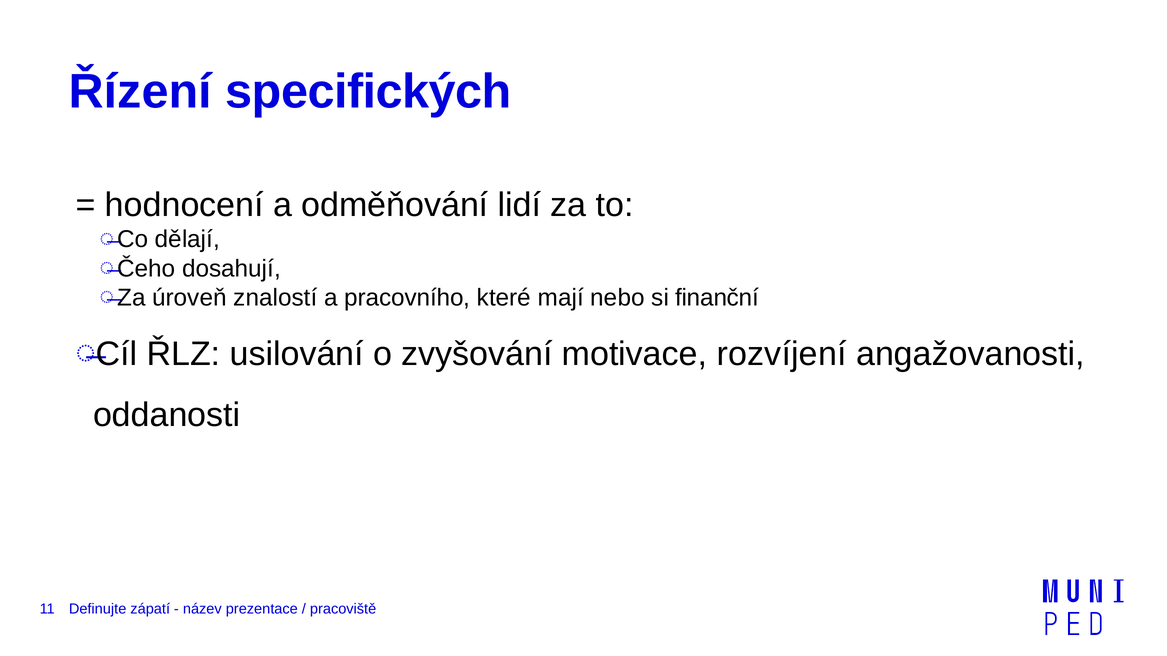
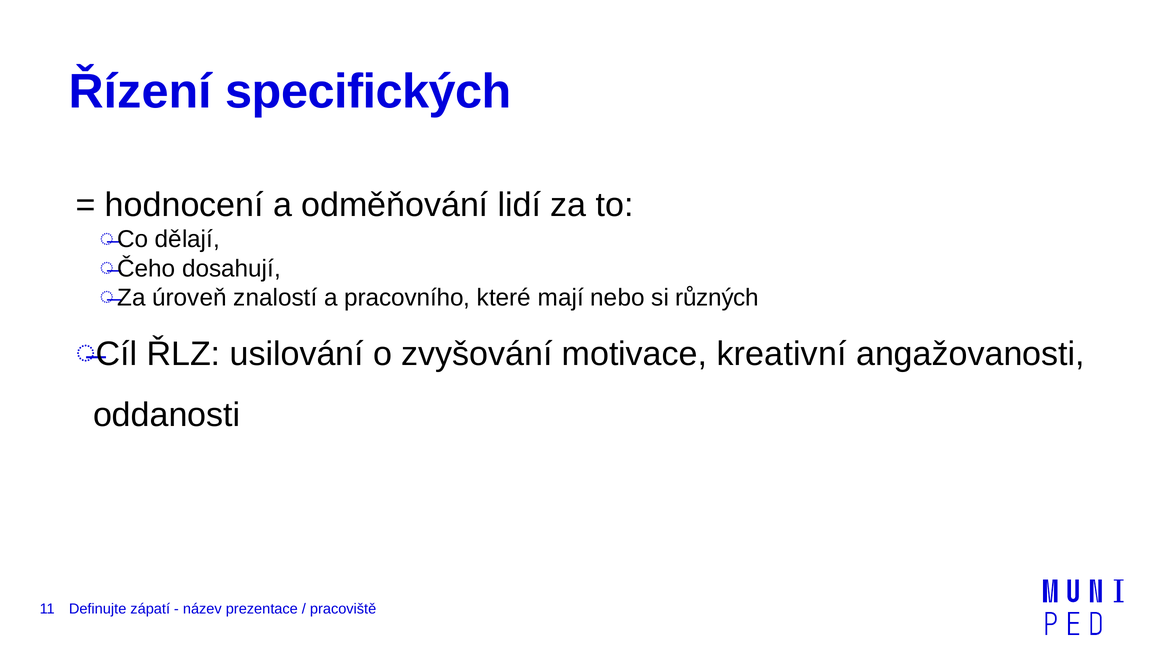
finanční: finanční -> různých
rozvíjení: rozvíjení -> kreativní
